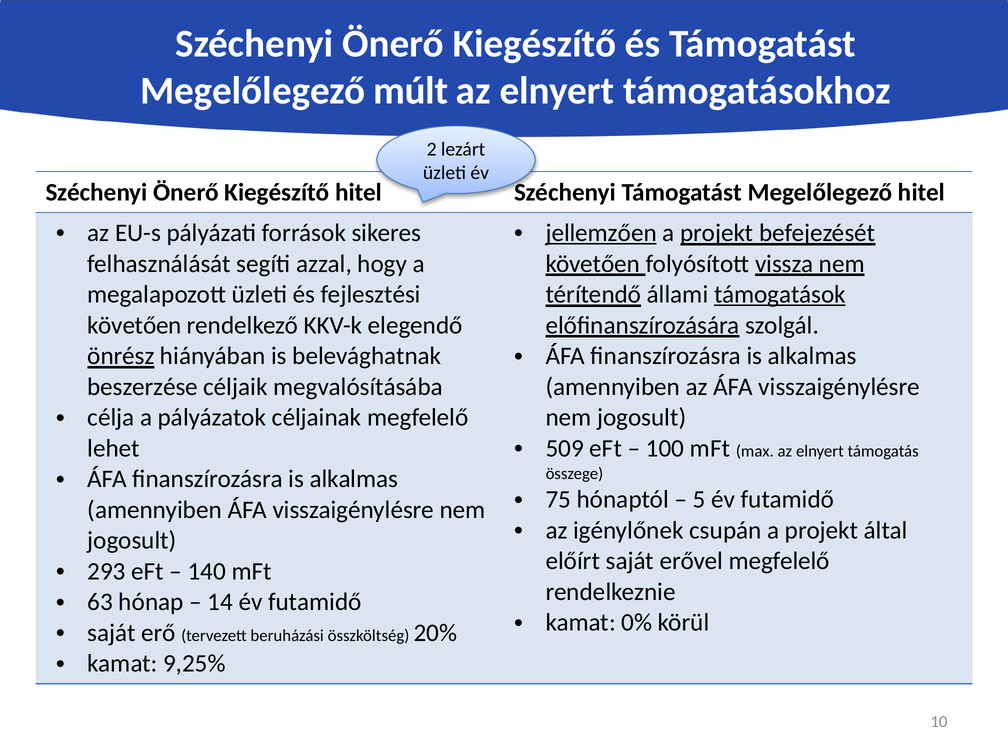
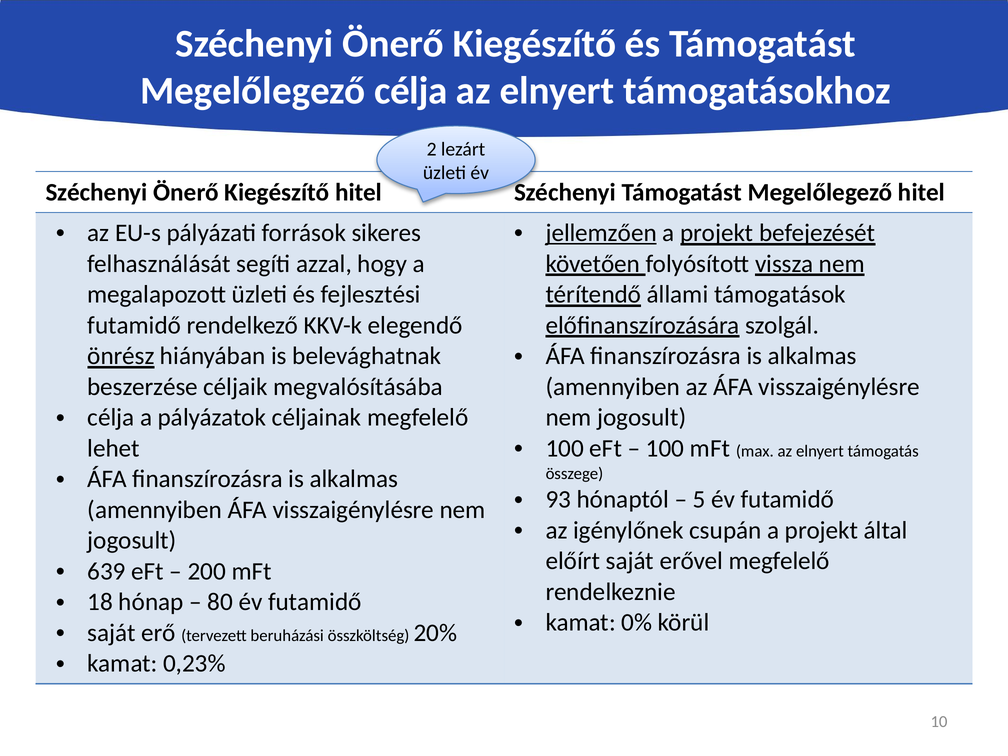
Megelőlegező múlt: múlt -> célja
támogatások underline: present -> none
követően at (134, 325): követően -> futamidő
509 at (565, 448): 509 -> 100
75: 75 -> 93
293: 293 -> 639
140: 140 -> 200
63: 63 -> 18
14: 14 -> 80
9,25%: 9,25% -> 0,23%
